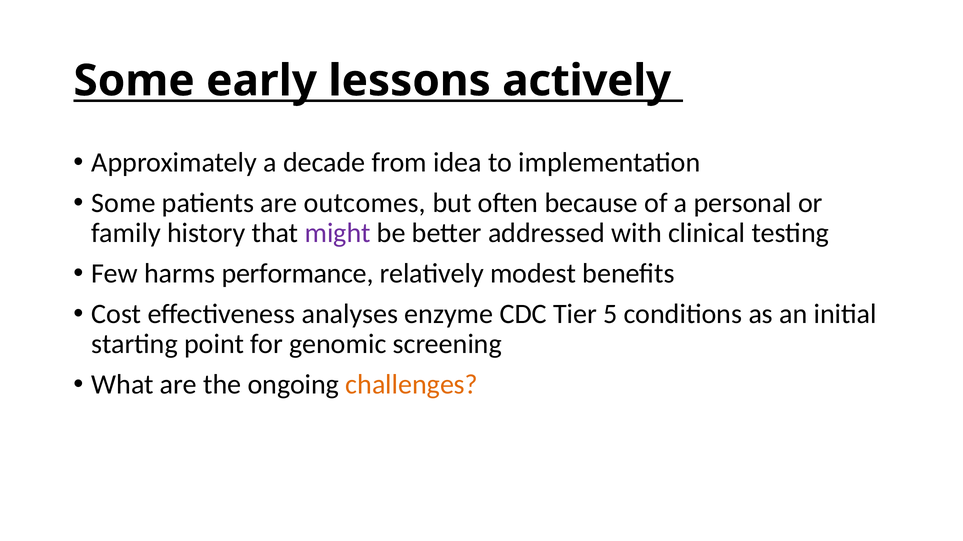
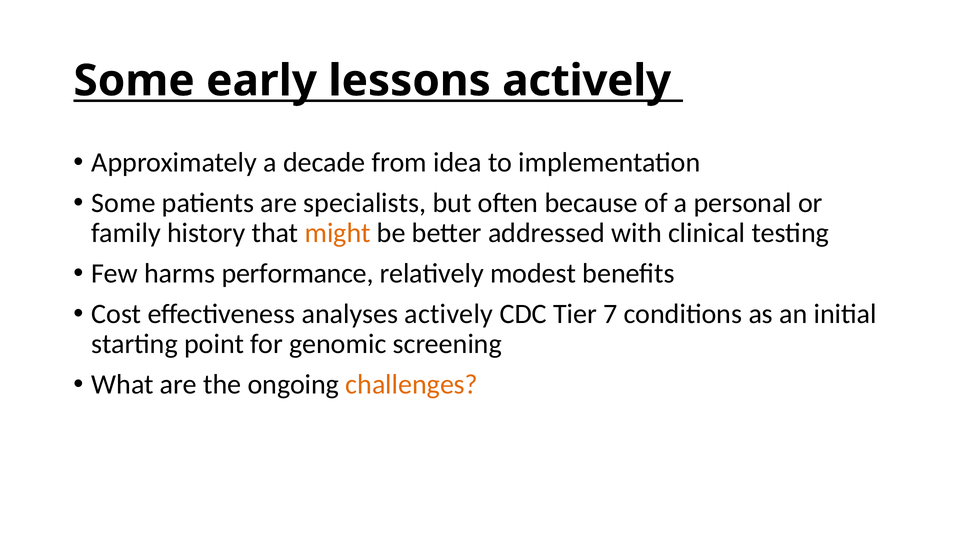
outcomes: outcomes -> specialists
might colour: purple -> orange
analyses enzyme: enzyme -> actively
5: 5 -> 7
